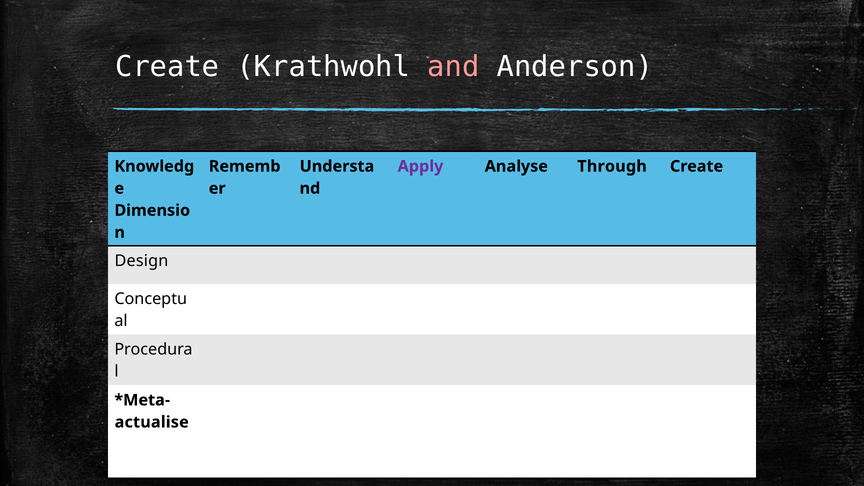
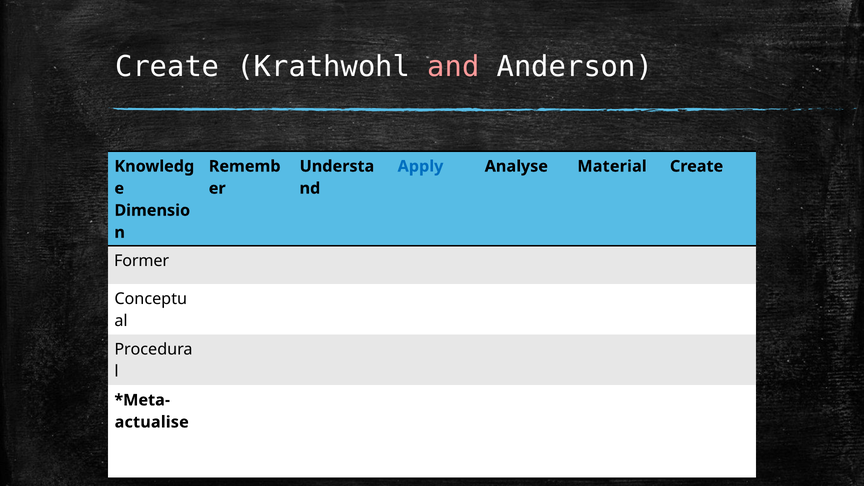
Apply colour: purple -> blue
Through: Through -> Material
Design: Design -> Former
